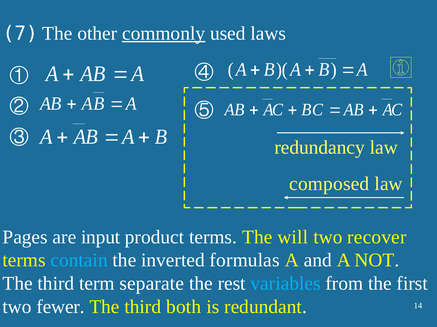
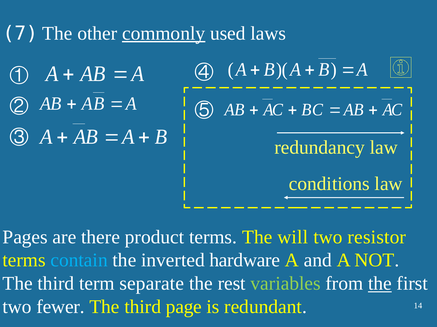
composed: composed -> conditions
input: input -> there
recover: recover -> resistor
formulas: formulas -> hardware
variables colour: light blue -> light green
the at (380, 284) underline: none -> present
both: both -> page
